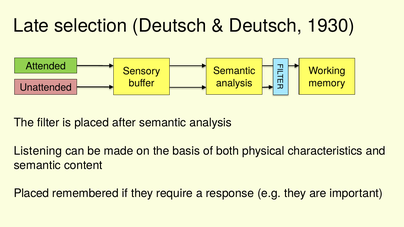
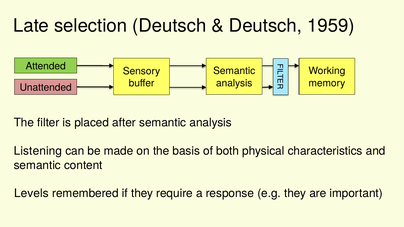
1930: 1930 -> 1959
Placed at (31, 194): Placed -> Levels
